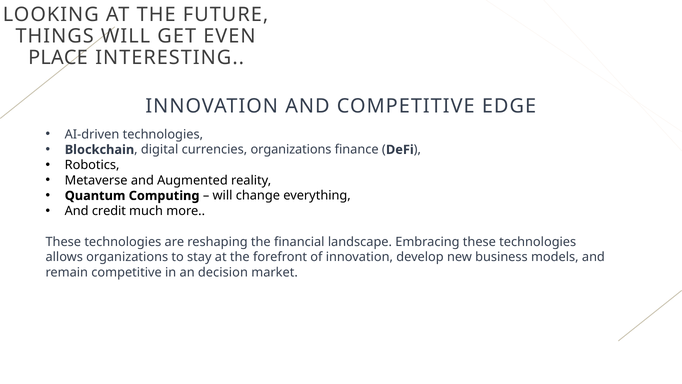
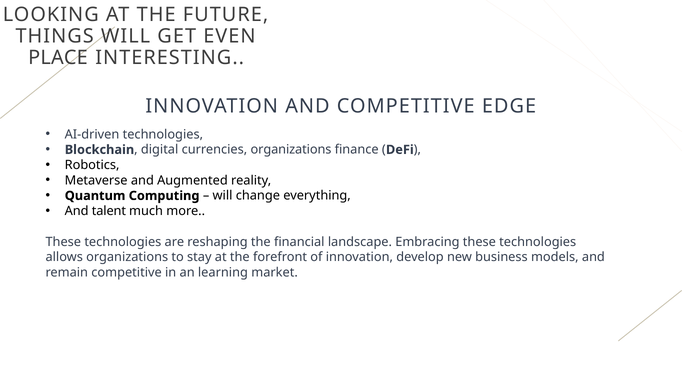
credit: credit -> talent
decision: decision -> learning
